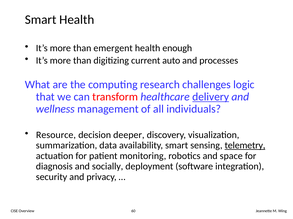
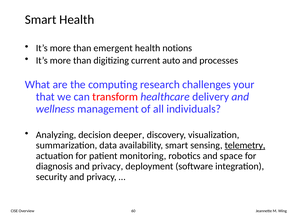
enough: enough -> notions
logic: logic -> your
delivery underline: present -> none
Resource: Resource -> Analyzing
diagnosis and socially: socially -> privacy
